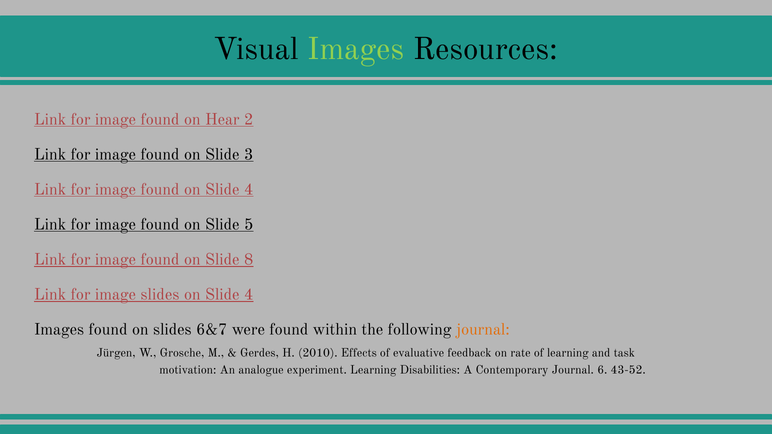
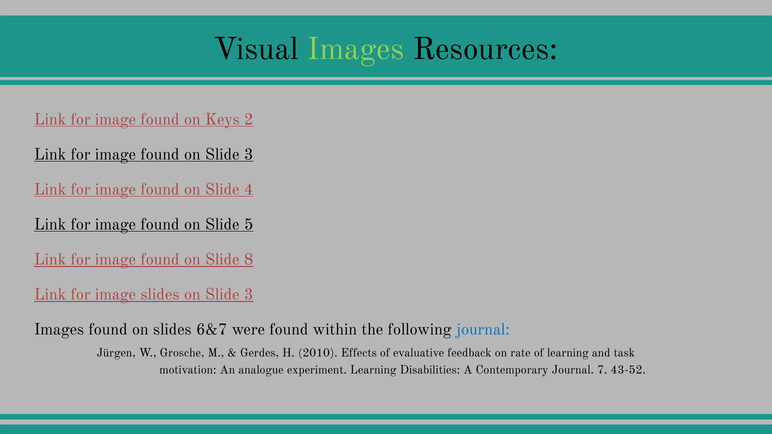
Hear: Hear -> Keys
4 at (249, 295): 4 -> 3
journal at (483, 330) colour: orange -> blue
6: 6 -> 7
